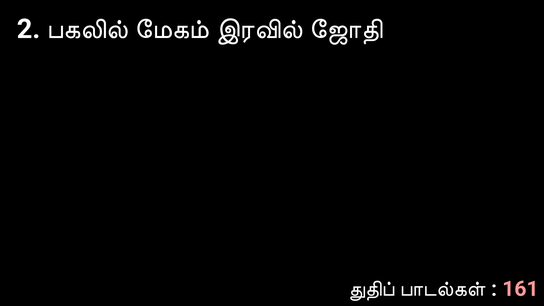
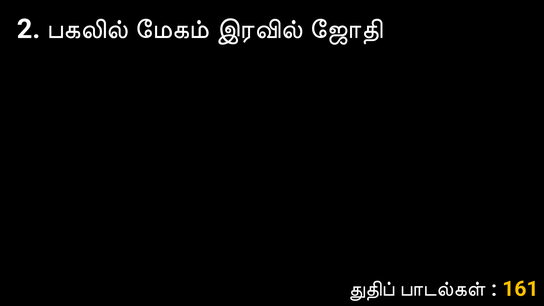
161 colour: pink -> yellow
